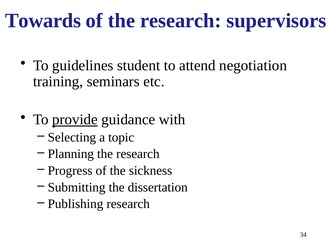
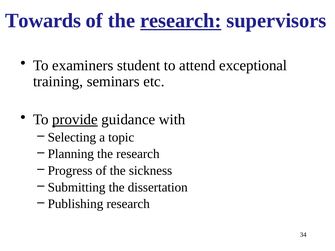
research at (181, 21) underline: none -> present
guidelines: guidelines -> examiners
negotiation: negotiation -> exceptional
